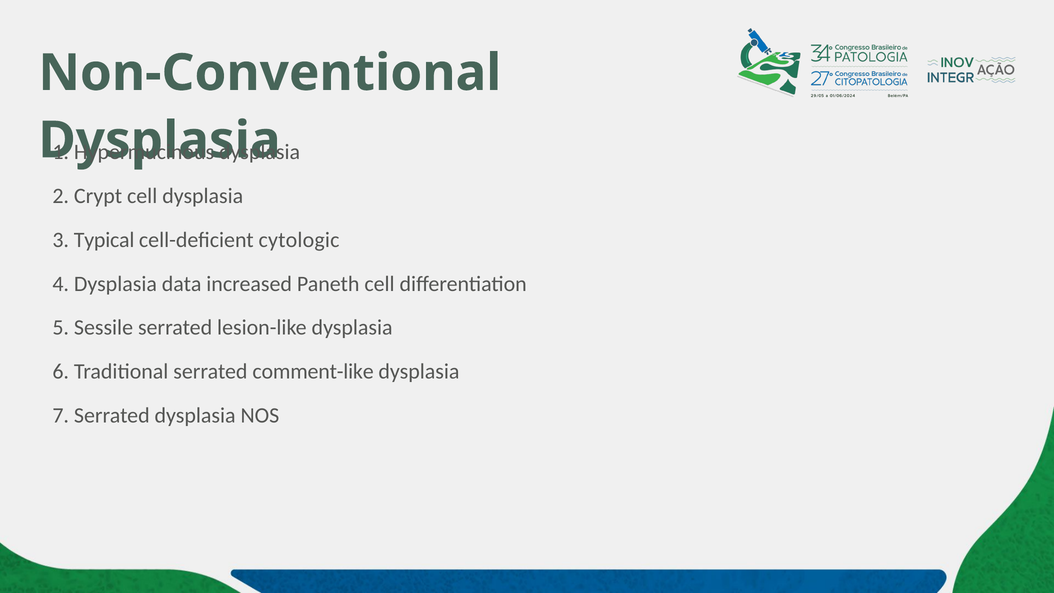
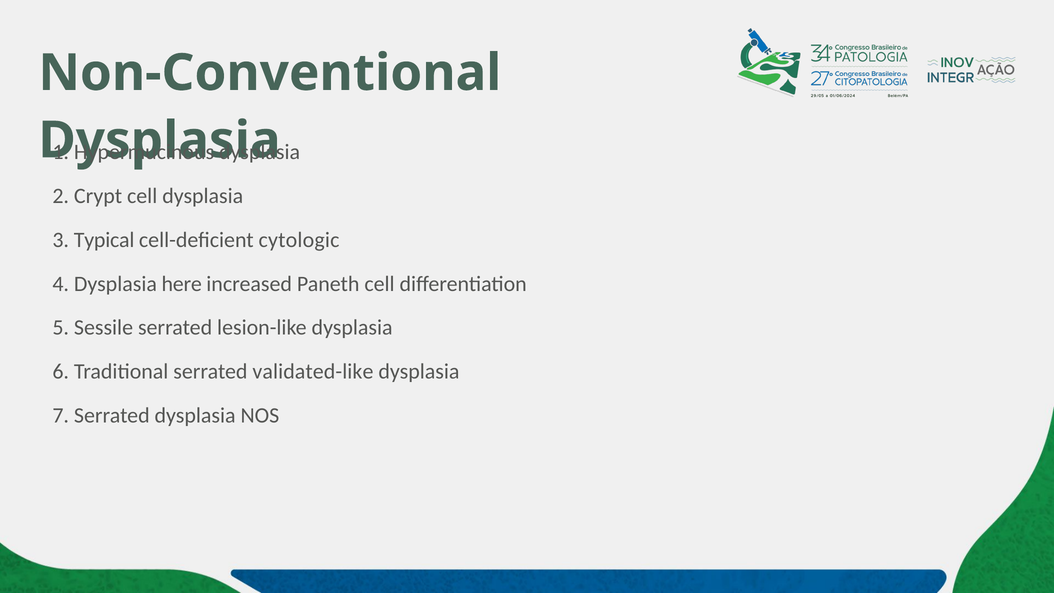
data: data -> here
comment-like: comment-like -> validated-like
